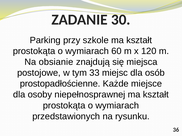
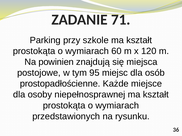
30: 30 -> 71
obsianie: obsianie -> powinien
33: 33 -> 95
